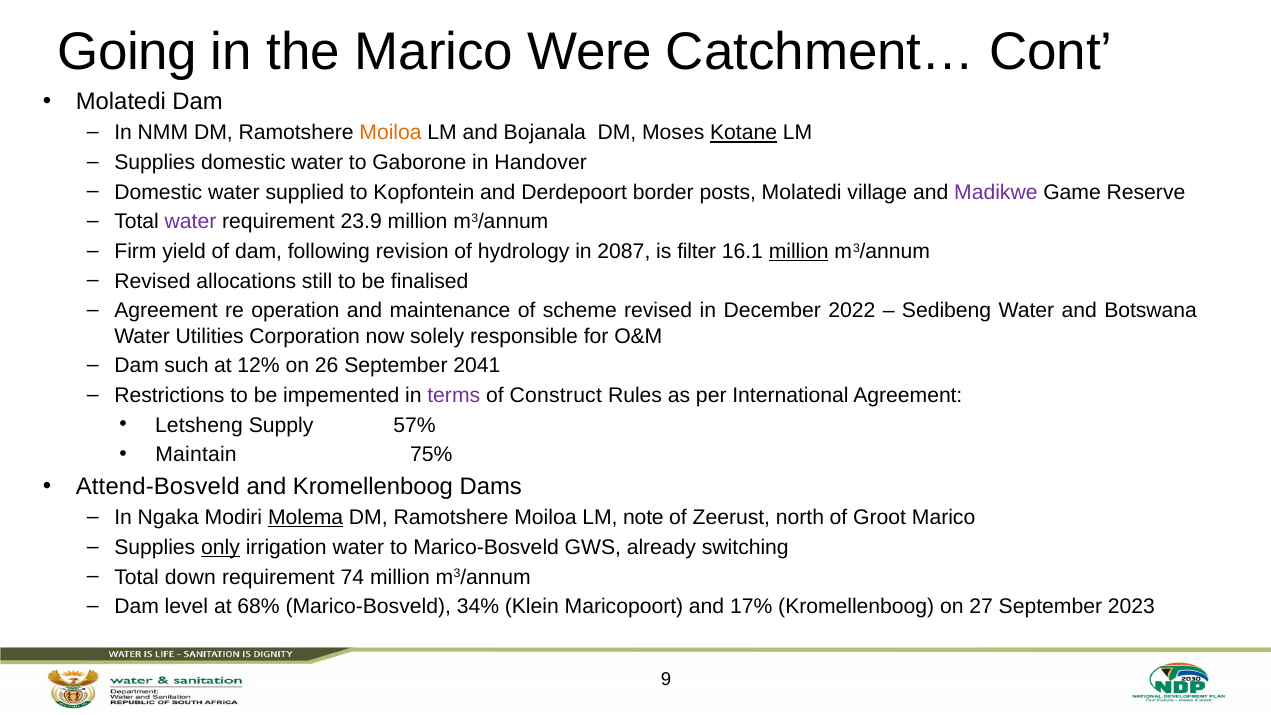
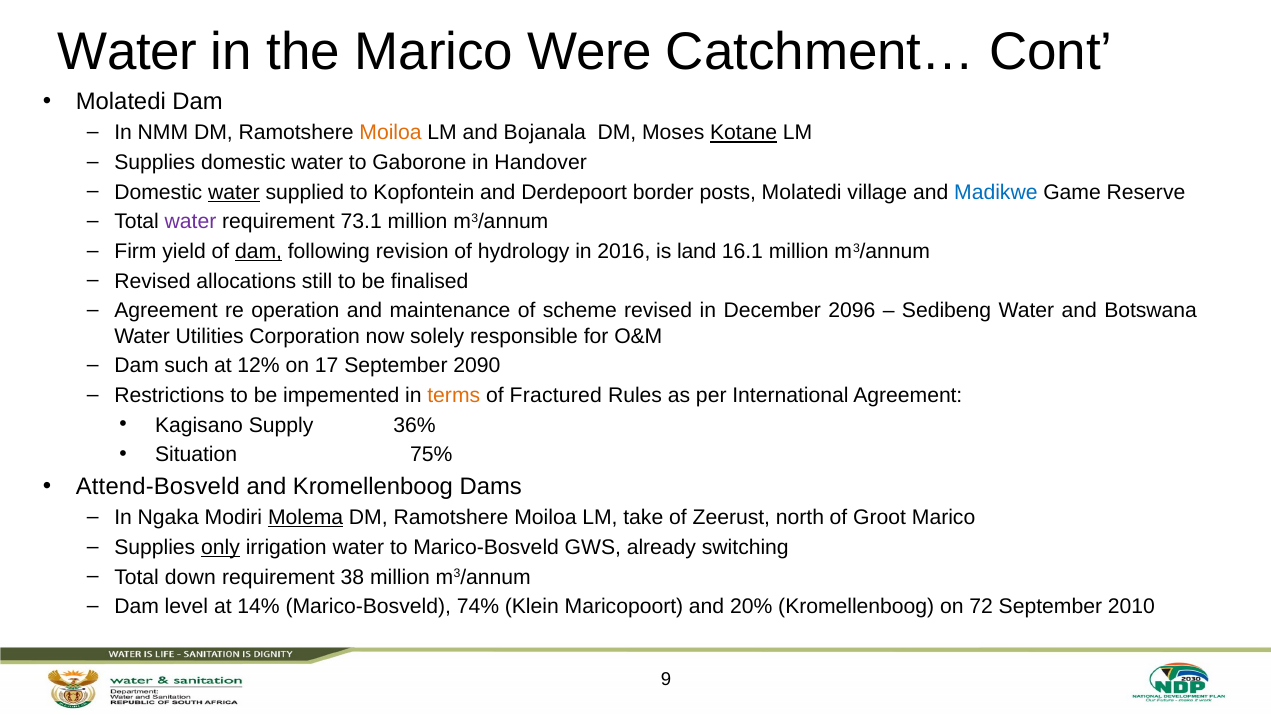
Going at (127, 52): Going -> Water
water at (234, 192) underline: none -> present
Madikwe colour: purple -> blue
23.9: 23.9 -> 73.1
dam at (259, 251) underline: none -> present
2087: 2087 -> 2016
filter: filter -> land
million at (799, 251) underline: present -> none
2022: 2022 -> 2096
26: 26 -> 17
2041: 2041 -> 2090
terms colour: purple -> orange
Construct: Construct -> Fractured
Letsheng: Letsheng -> Kagisano
57%: 57% -> 36%
Maintain: Maintain -> Situation
note: note -> take
74: 74 -> 38
68%: 68% -> 14%
34%: 34% -> 74%
17%: 17% -> 20%
27: 27 -> 72
2023: 2023 -> 2010
